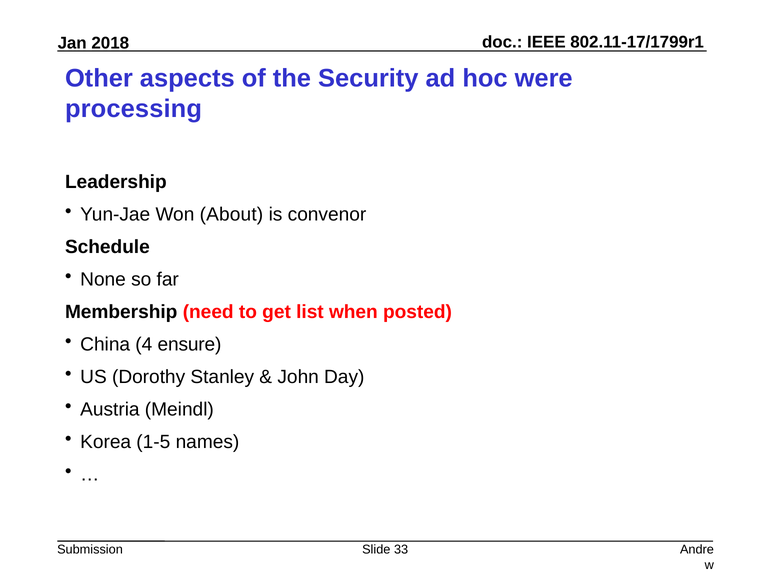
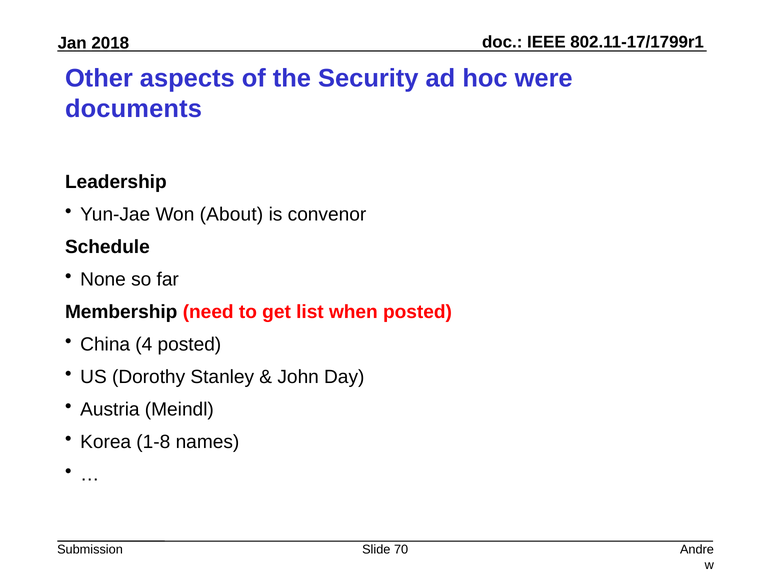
processing: processing -> documents
4 ensure: ensure -> posted
1-5: 1-5 -> 1-8
33: 33 -> 70
